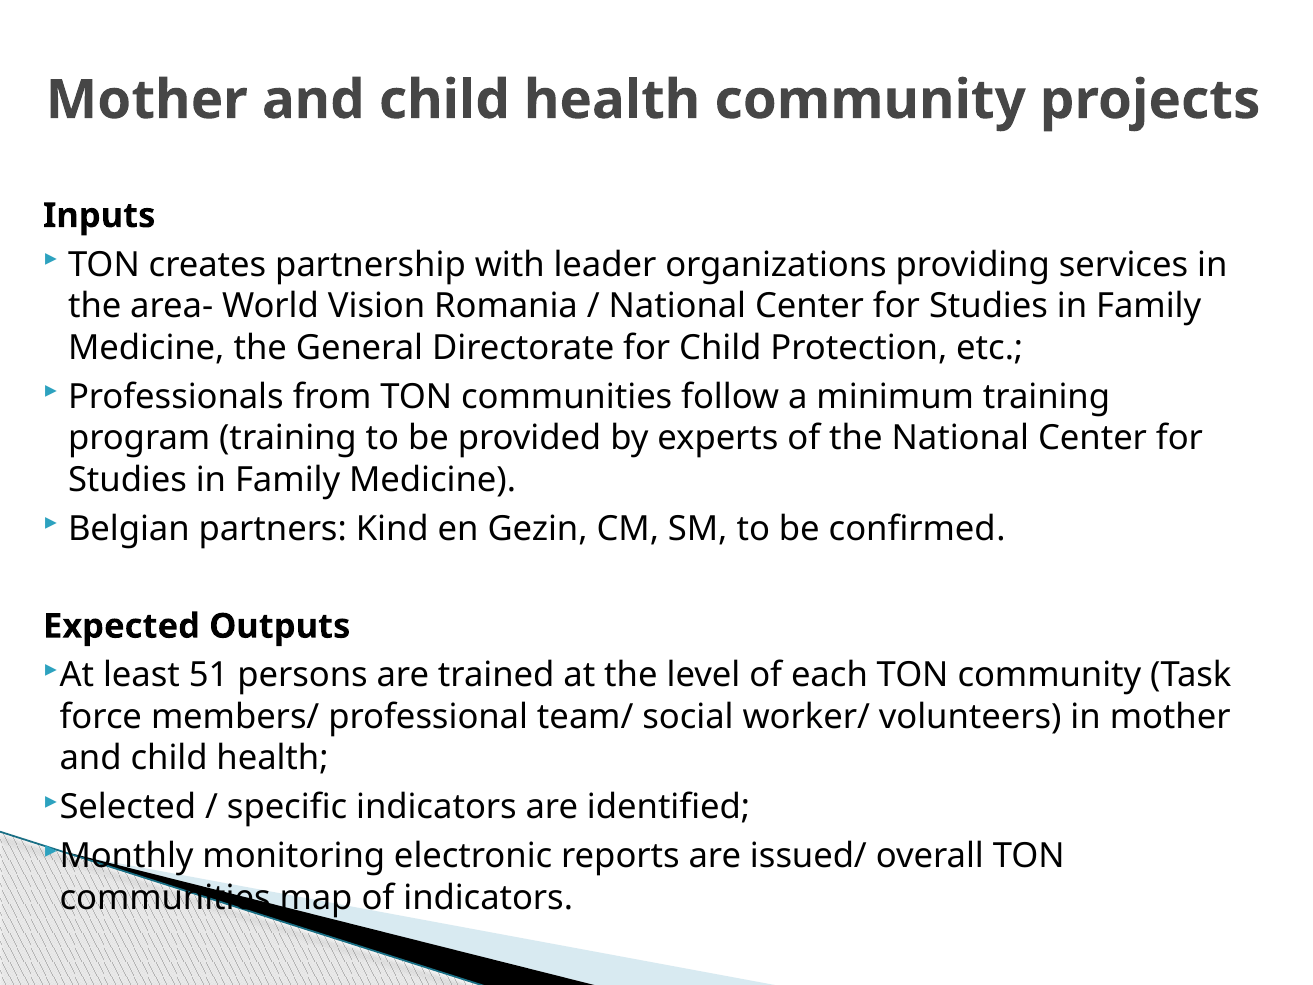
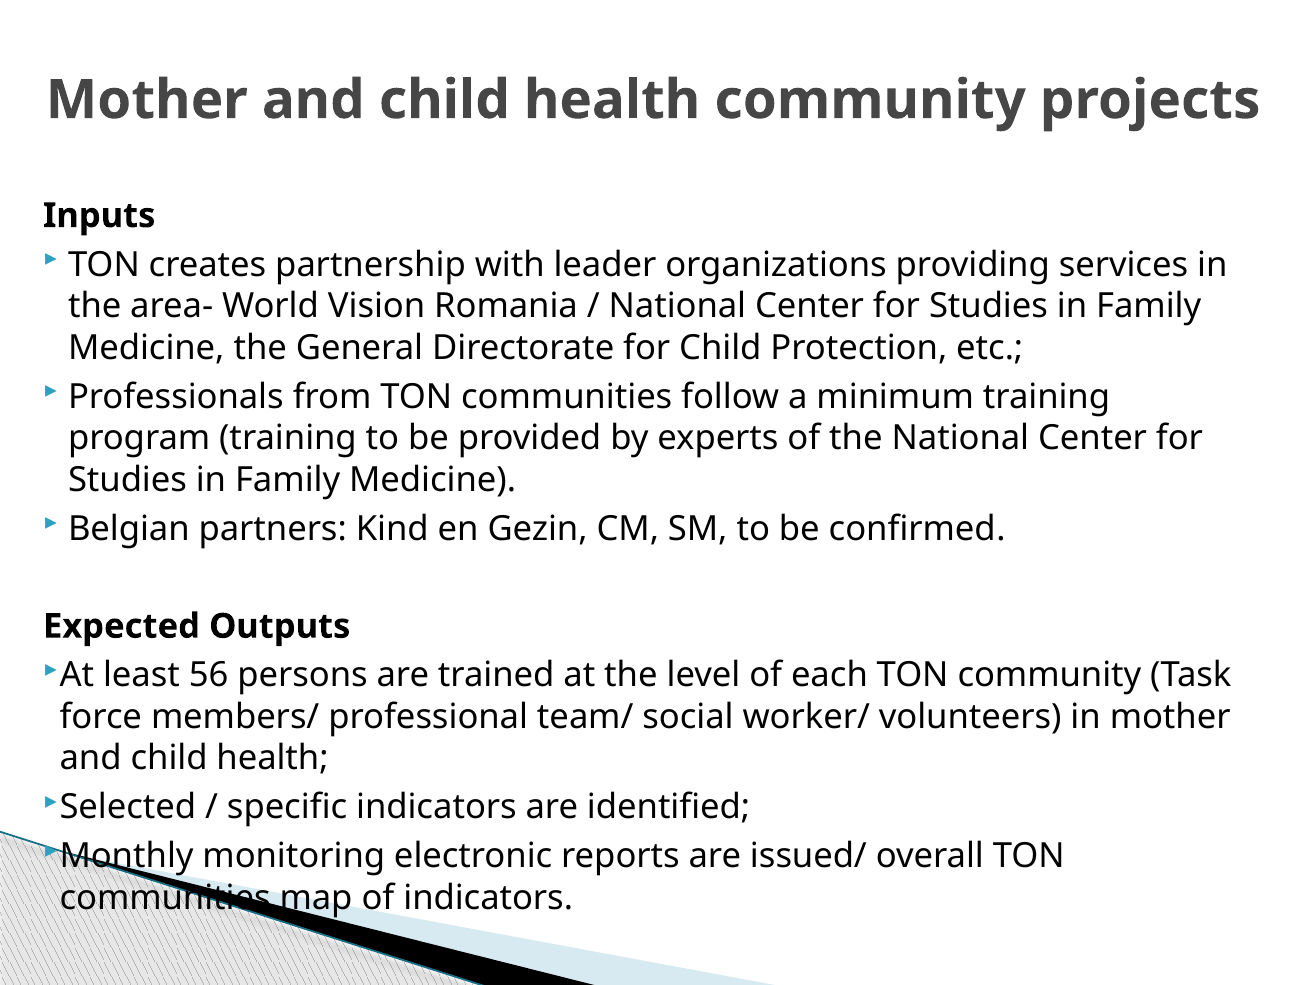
51: 51 -> 56
